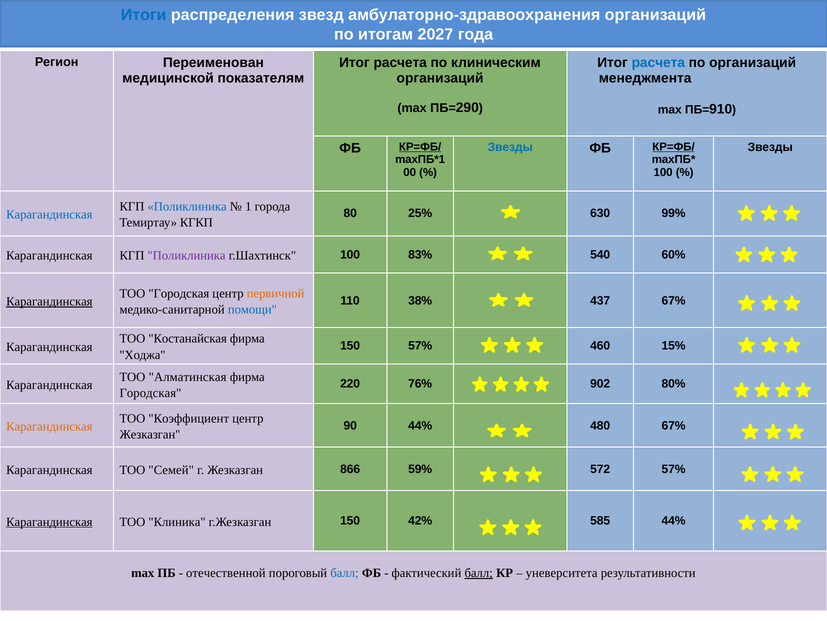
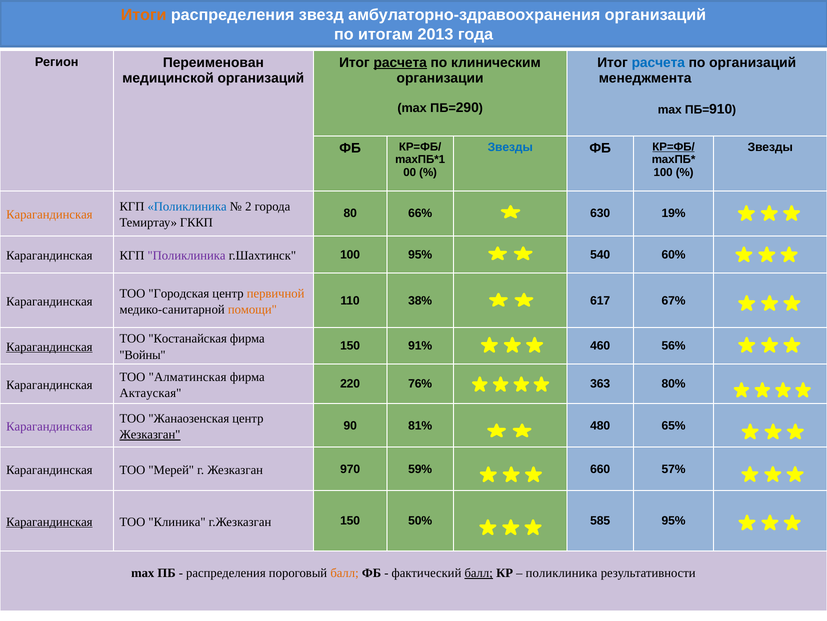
Итоги colour: blue -> orange
2027: 2027 -> 2013
расчета at (400, 63) underline: none -> present
медицинской показателям: показателям -> организаций
организаций at (440, 78): организаций -> организации
КР=ФБ/ at (420, 147) underline: present -> none
1: 1 -> 2
25%: 25% -> 66%
99%: 99% -> 19%
Карагандинская at (49, 214) colour: blue -> orange
КГКП: КГКП -> ГККП
100 83%: 83% -> 95%
437: 437 -> 617
Карагандинская at (49, 301) underline: present -> none
помощи colour: blue -> orange
150 57%: 57% -> 91%
15%: 15% -> 56%
Карагандинская at (49, 346) underline: none -> present
Ходжа: Ходжа -> Войны
902: 902 -> 363
Городская at (150, 393): Городская -> Актауская
Коэффициент: Коэффициент -> Жанаозенская
90 44%: 44% -> 81%
480 67%: 67% -> 65%
Карагандинская at (49, 426) colour: orange -> purple
Жезказган at (150, 434) underline: none -> present
Семей: Семей -> Мерей
866: 866 -> 970
572: 572 -> 660
42%: 42% -> 50%
585 44%: 44% -> 95%
отечественной at (226, 572): отечественной -> распределения
балл at (345, 572) colour: blue -> orange
уневерситета at (562, 572): уневерситета -> поликлиника
